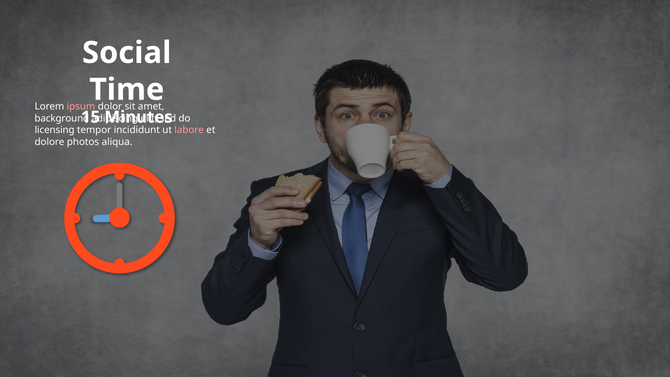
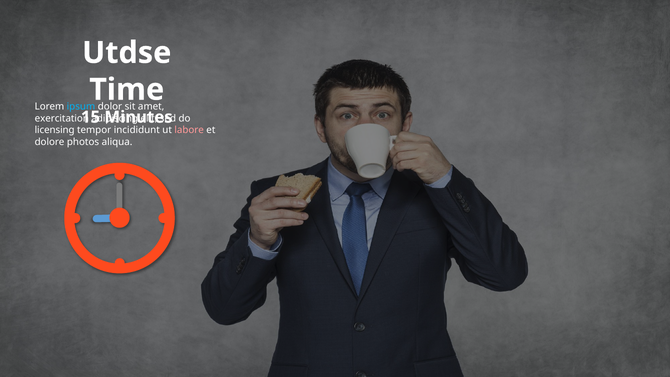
Social: Social -> Utdse
ipsum colour: pink -> light blue
background: background -> exercitation
